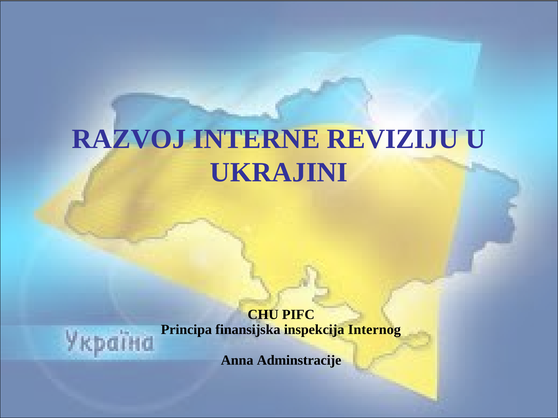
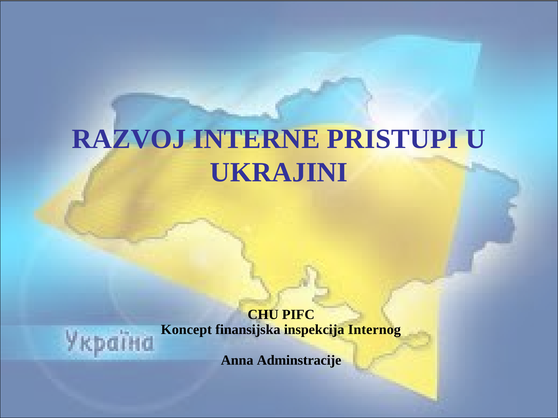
REVIZIJU: REVIZIJU -> PRISTUPI
Principa: Principa -> Koncept
